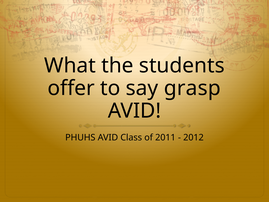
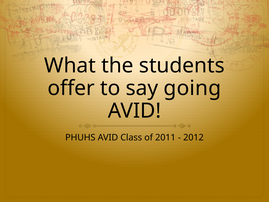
grasp: grasp -> going
